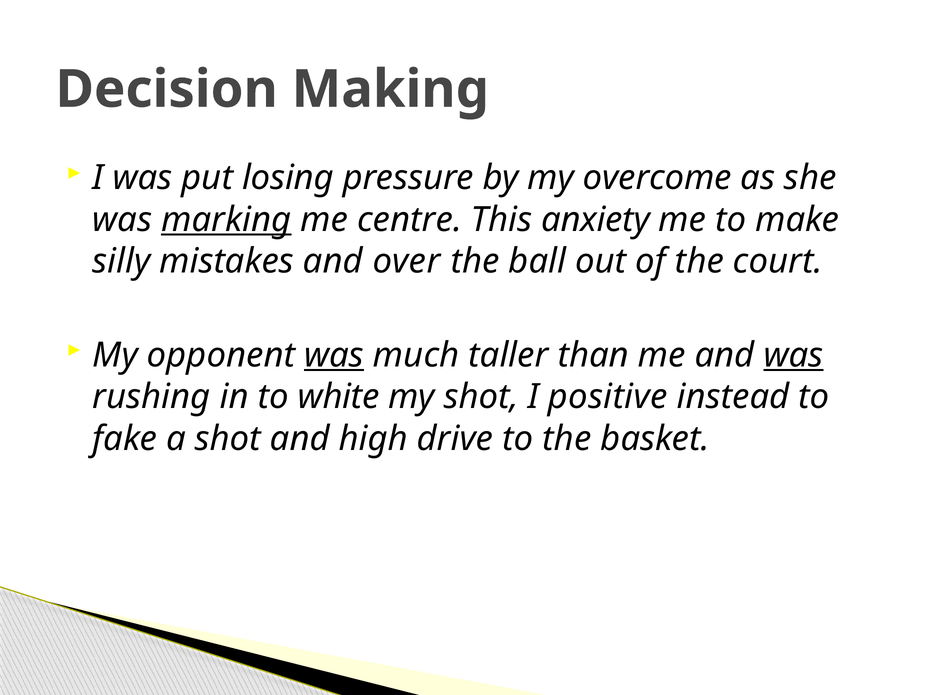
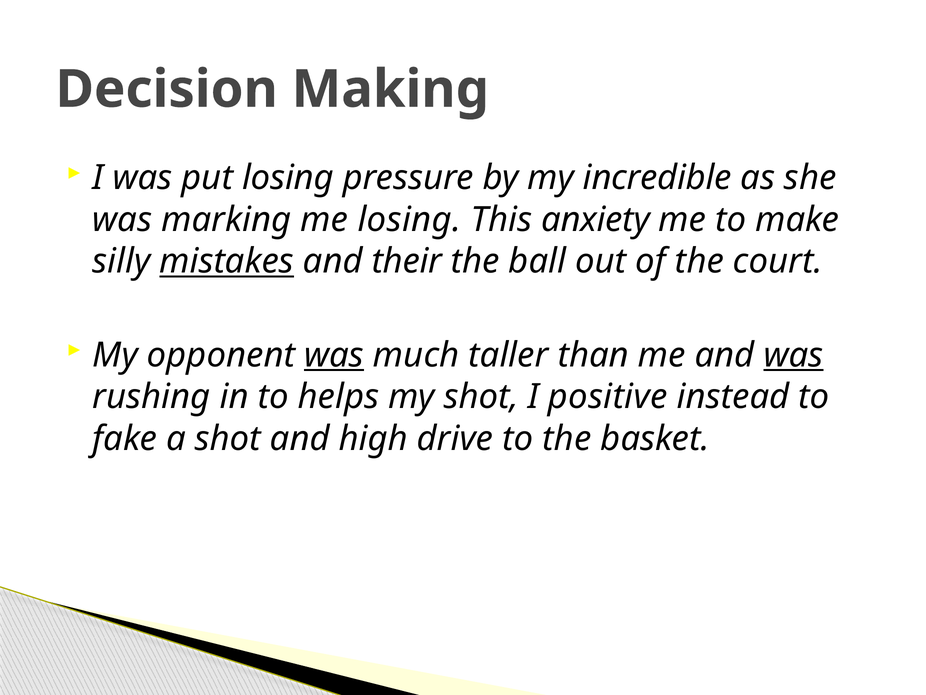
overcome: overcome -> incredible
marking underline: present -> none
me centre: centre -> losing
mistakes underline: none -> present
over: over -> their
white: white -> helps
